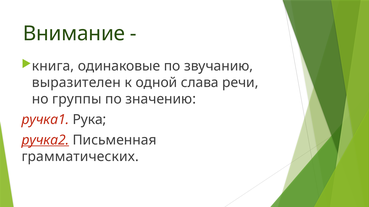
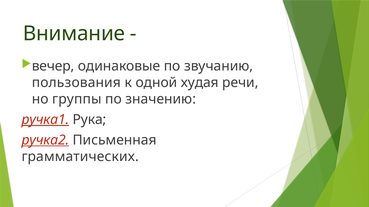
книга: книга -> вечер
выразителен: выразителен -> пользования
слава: слава -> худая
ручка1 underline: none -> present
